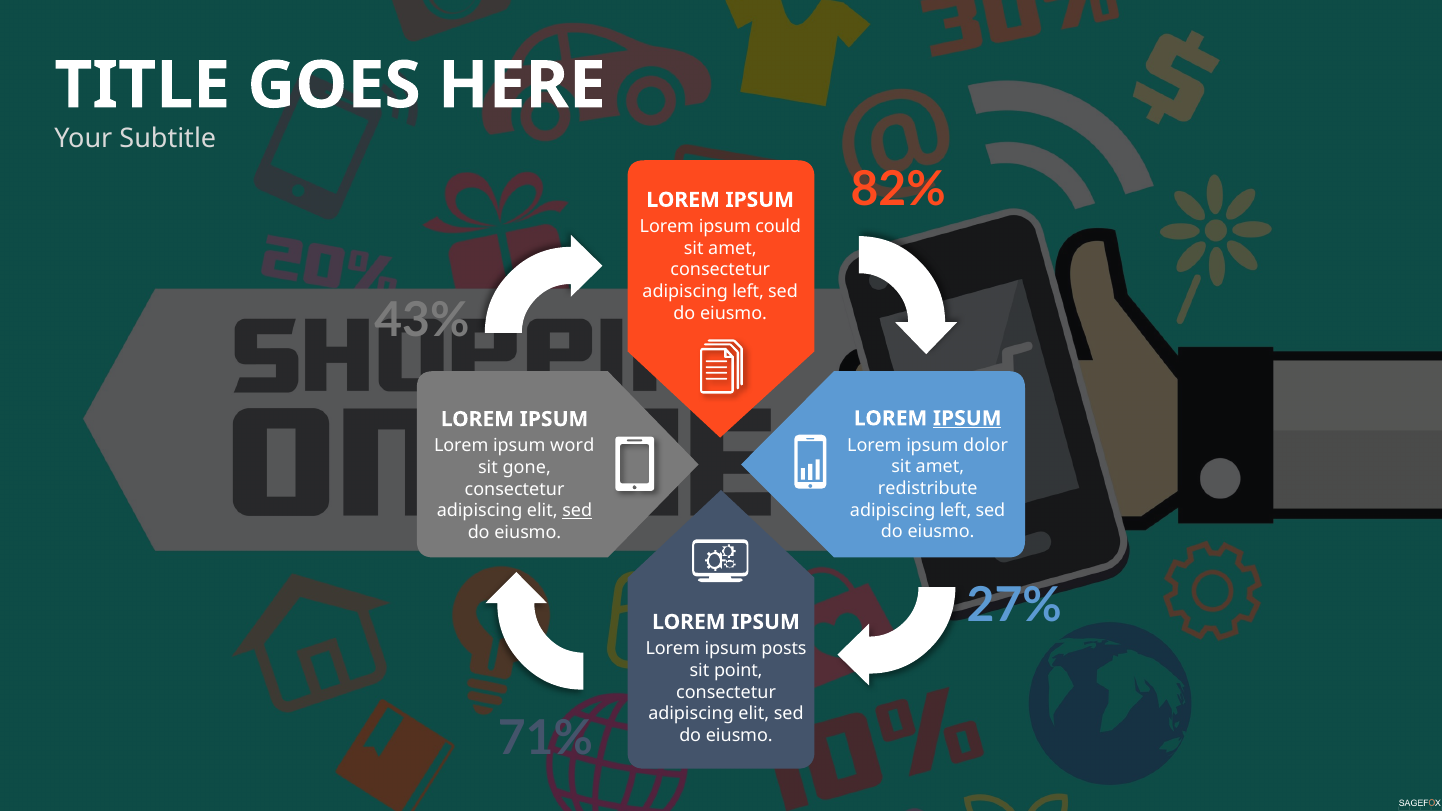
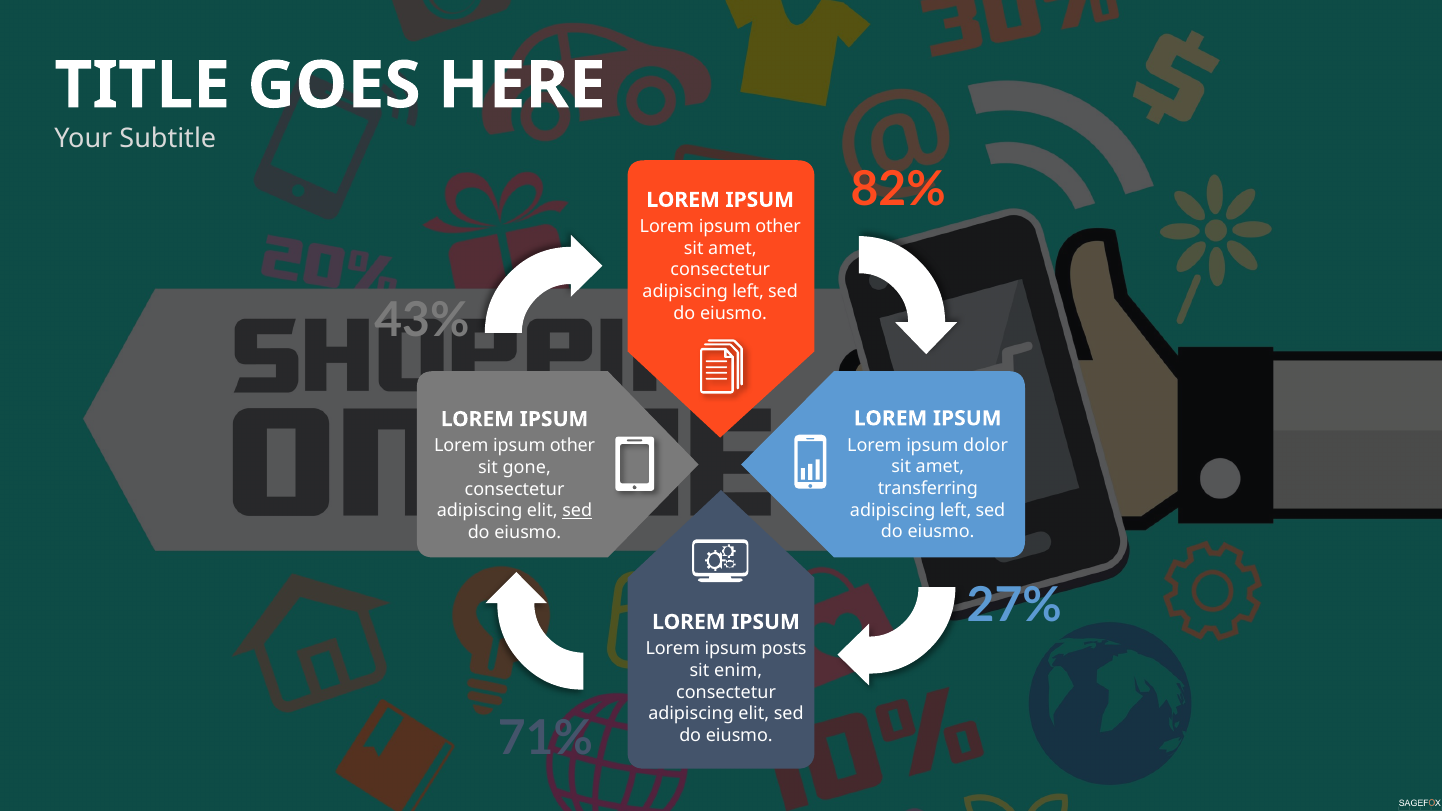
could at (778, 227): could -> other
IPSUM at (967, 418) underline: present -> none
word at (572, 446): word -> other
redistribute: redistribute -> transferring
point: point -> enim
